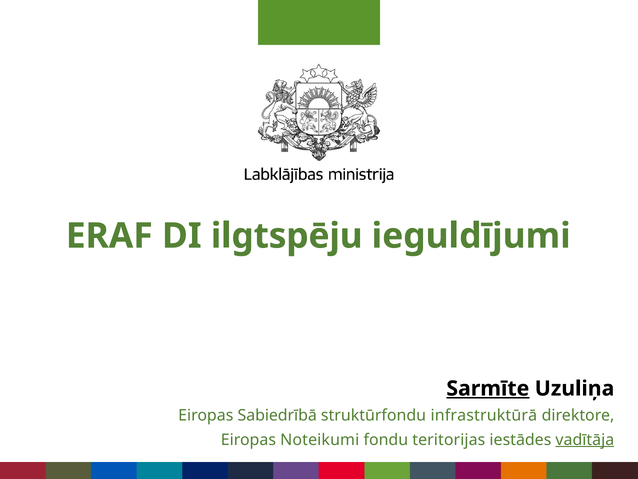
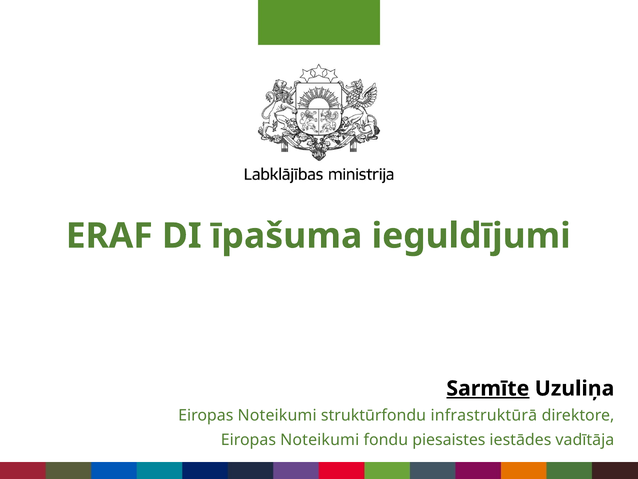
ilgtspēju: ilgtspēju -> īpašuma
Sabiedrībā at (277, 415): Sabiedrībā -> Noteikumi
teritorijas: teritorijas -> piesaistes
vadītāja underline: present -> none
